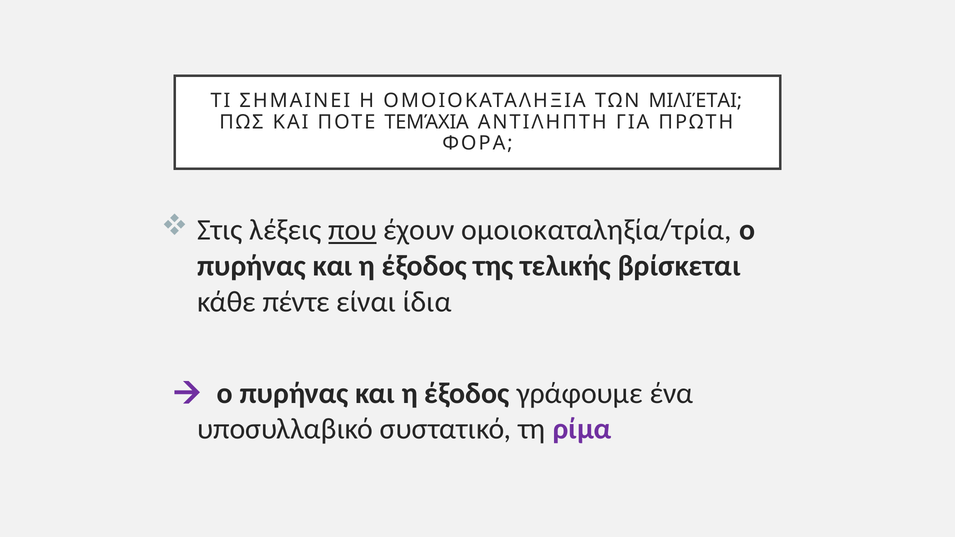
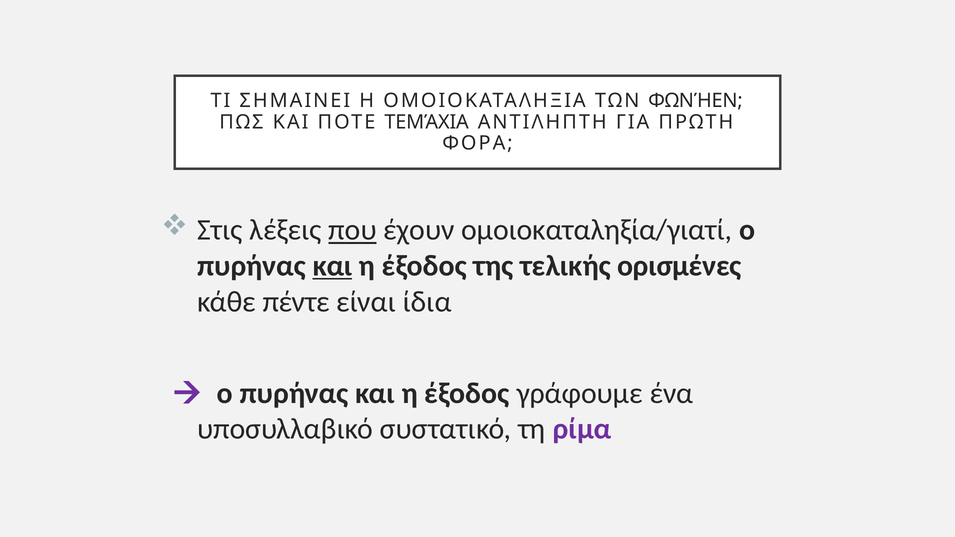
ΜΙΛΙΈΤΑΙ: ΜΙΛΙΈΤΑΙ -> ΦΩΝΉΕΝ
ομοιοκαταληξία/τρία: ομοιοκαταληξία/τρία -> ομοιοκαταληξία/γιατί
και at (333, 266) underline: none -> present
βρίσκεται: βρίσκεται -> ορισμένες
